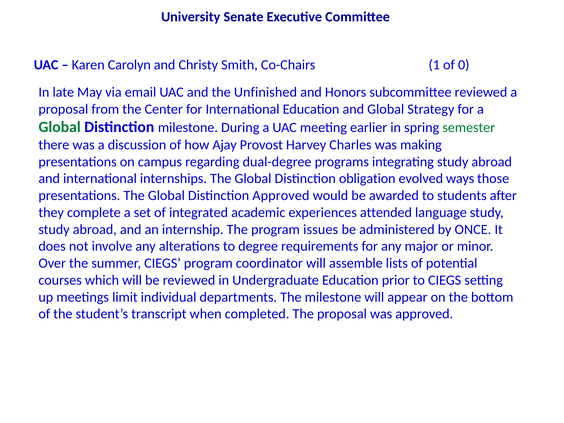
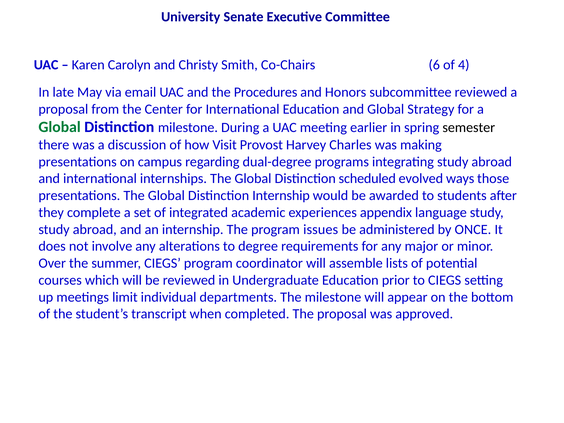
1: 1 -> 6
0: 0 -> 4
Unfinished: Unfinished -> Procedures
semester colour: green -> black
Ajay: Ajay -> Visit
obligation: obligation -> scheduled
Distinction Approved: Approved -> Internship
attended: attended -> appendix
